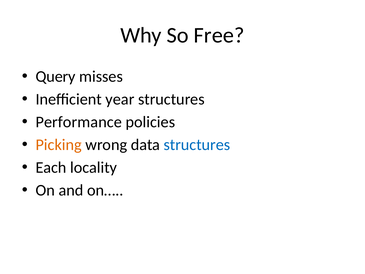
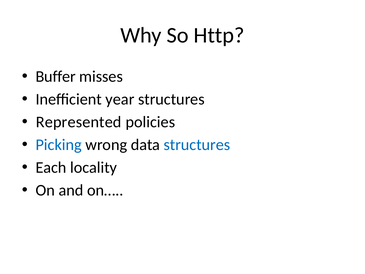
Free: Free -> Http
Query: Query -> Buffer
Performance: Performance -> Represented
Picking colour: orange -> blue
